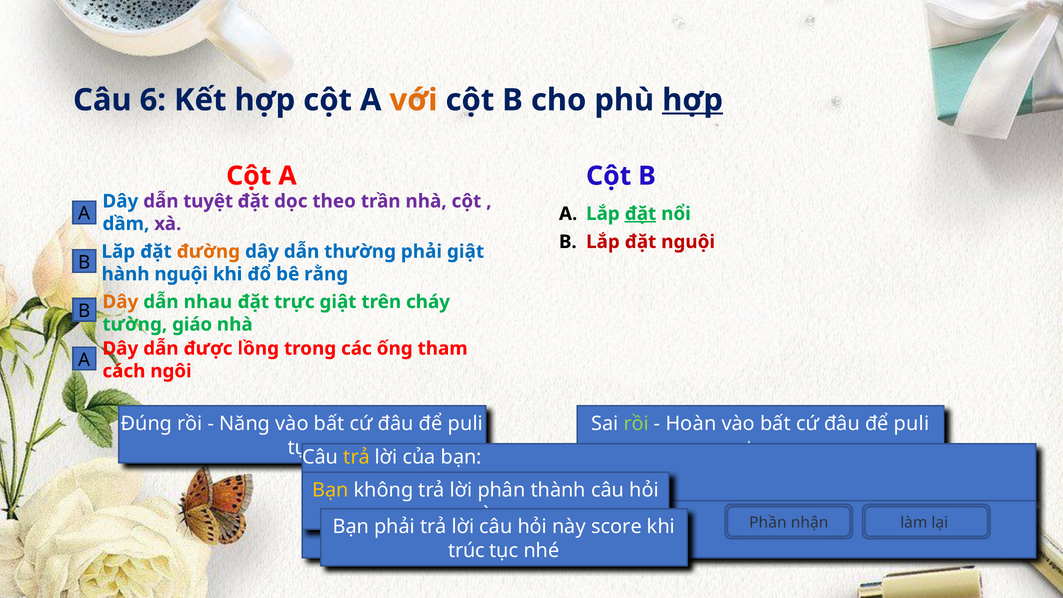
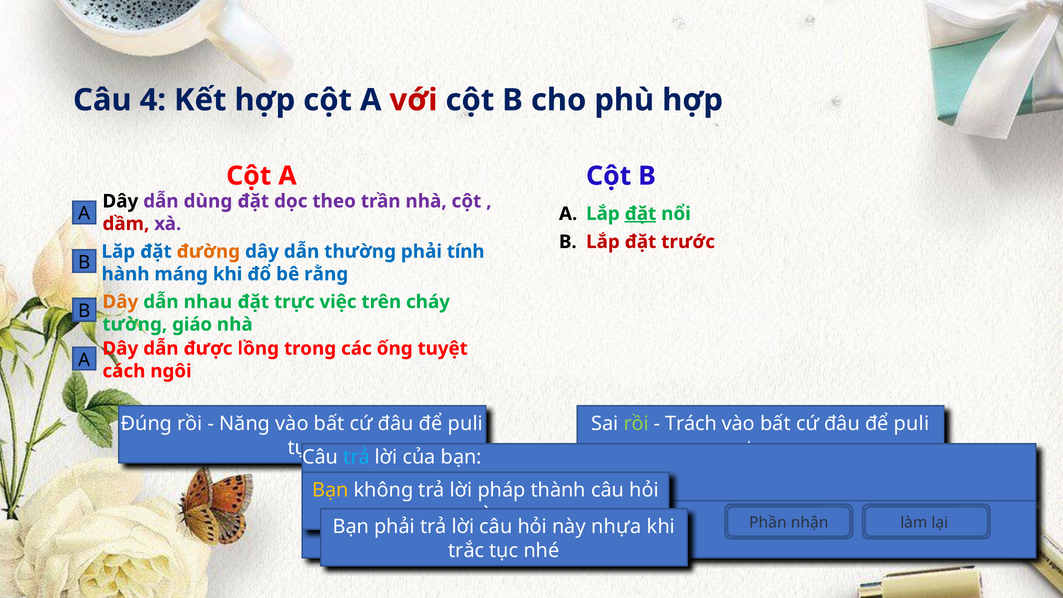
6: 6 -> 4
với colour: orange -> red
hợp at (693, 100) underline: present -> none
Dây at (120, 201) colour: blue -> black
tuyệt: tuyệt -> dùng
dầm colour: blue -> red
đặt nguội: nguội -> trước
phải giật: giật -> tính
hành nguội: nguội -> máng
trực giật: giật -> việc
tham: tham -> tuyệt
Hoàn: Hoàn -> Trách
trả at (357, 457) colour: yellow -> light blue
phân: phân -> pháp
score: score -> nhựa
trúc: trúc -> trắc
